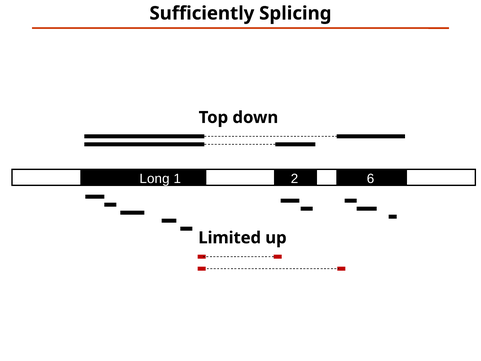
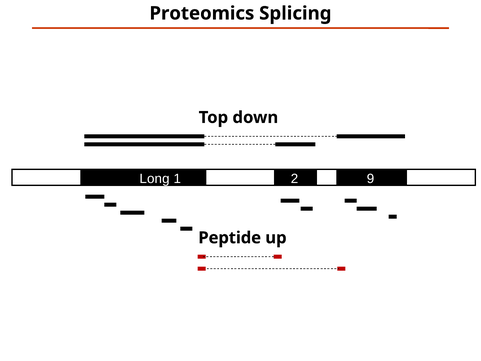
Sufficiently: Sufficiently -> Proteomics
6: 6 -> 9
Limited: Limited -> Peptide
